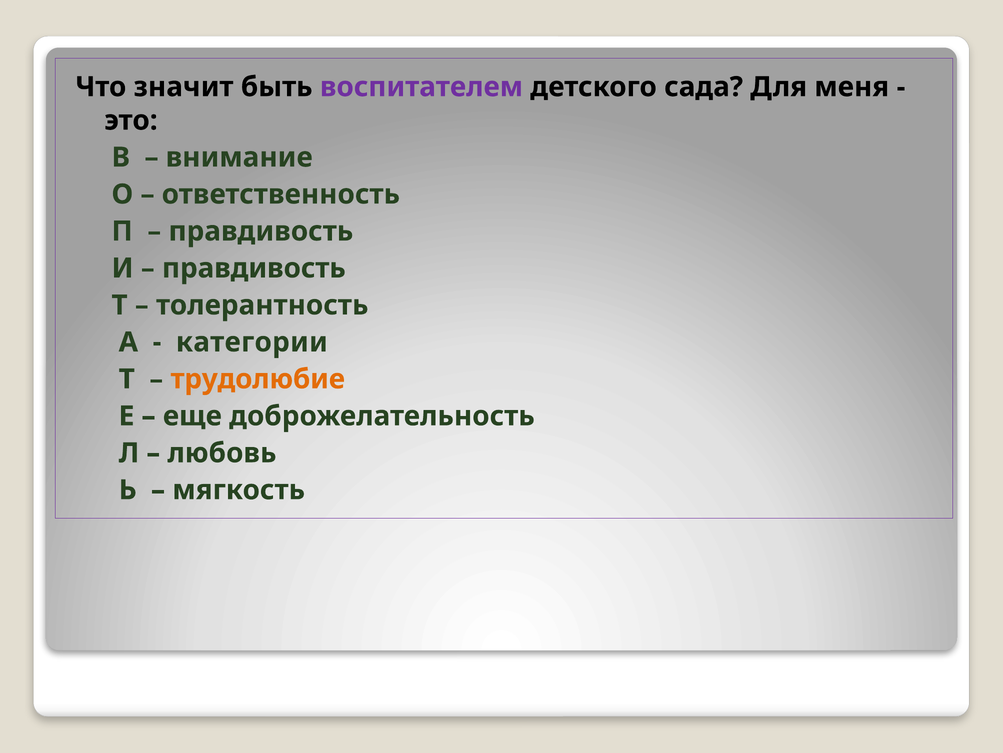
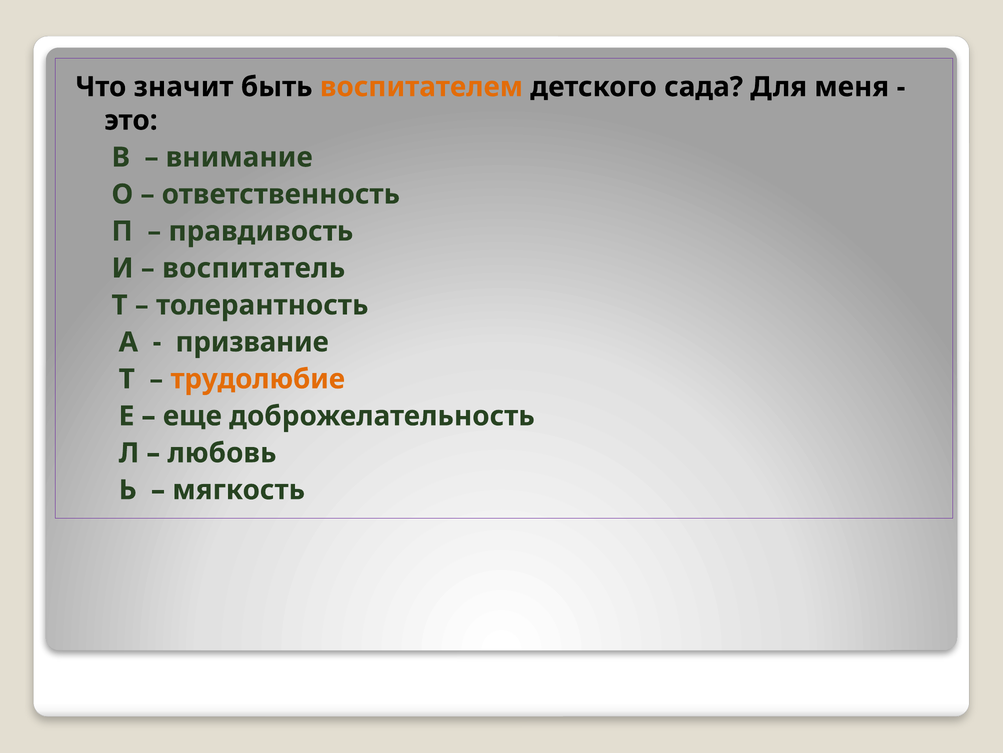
воспитателем colour: purple -> orange
правдивость at (254, 268): правдивость -> воспитатель
категории: категории -> призвание
